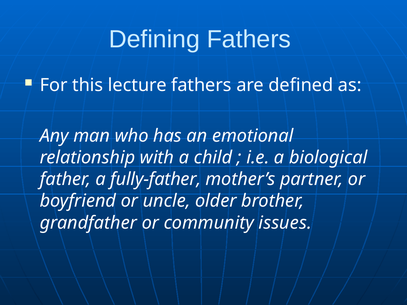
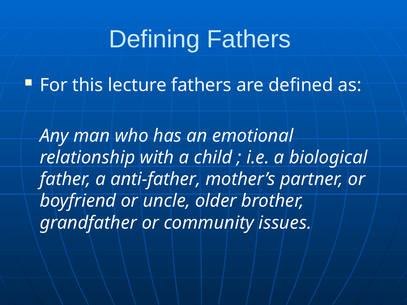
fully-father: fully-father -> anti-father
